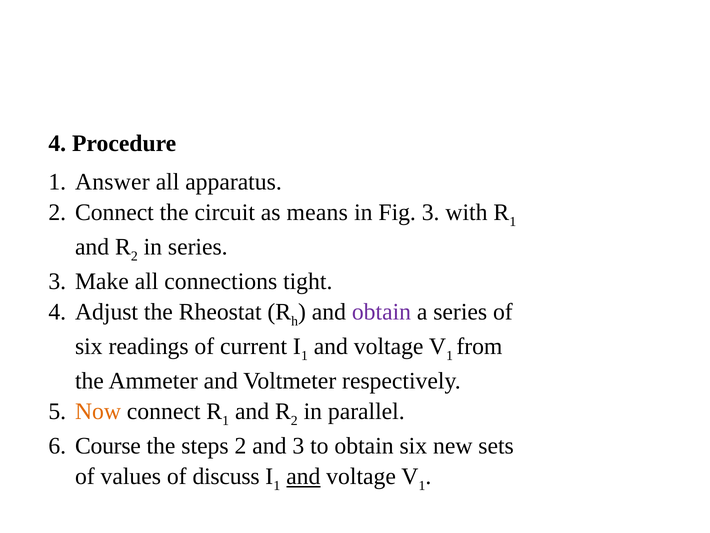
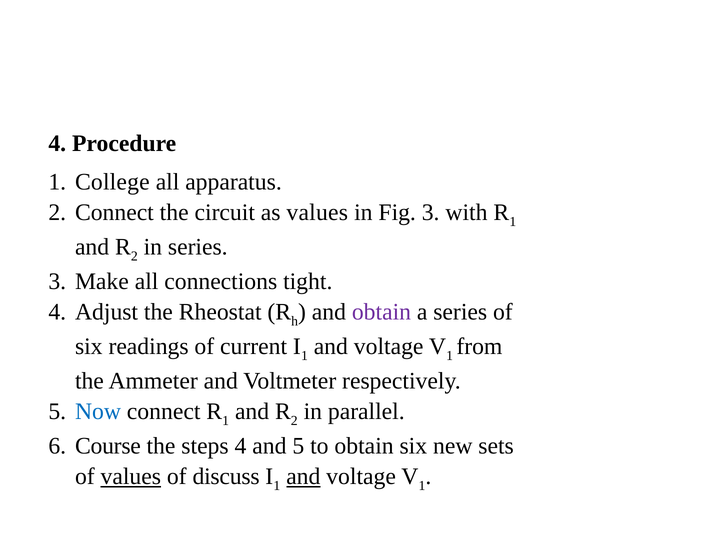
Answer: Answer -> College
as means: means -> values
Now colour: orange -> blue
steps 2: 2 -> 4
and 3: 3 -> 5
values at (131, 476) underline: none -> present
